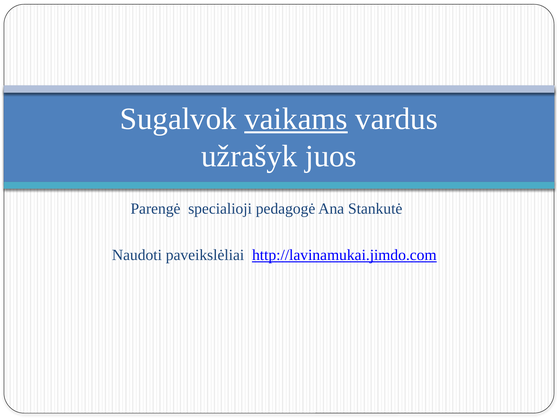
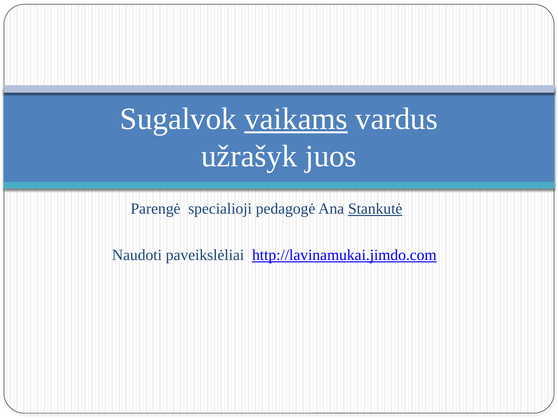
Stankutė underline: none -> present
